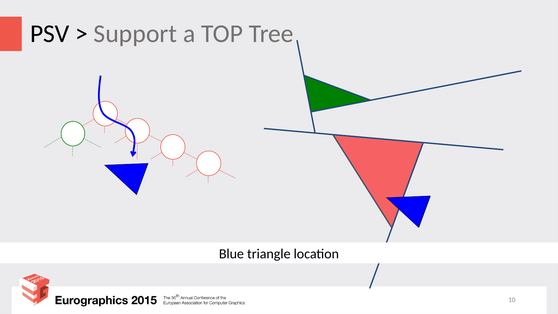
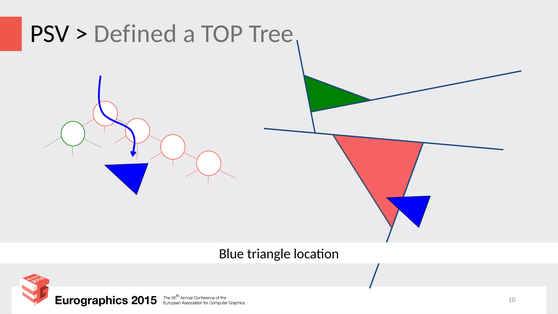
Support: Support -> Defined
